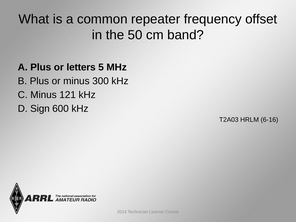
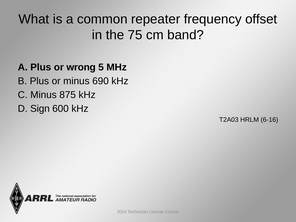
50: 50 -> 75
letters: letters -> wrong
300: 300 -> 690
121: 121 -> 875
